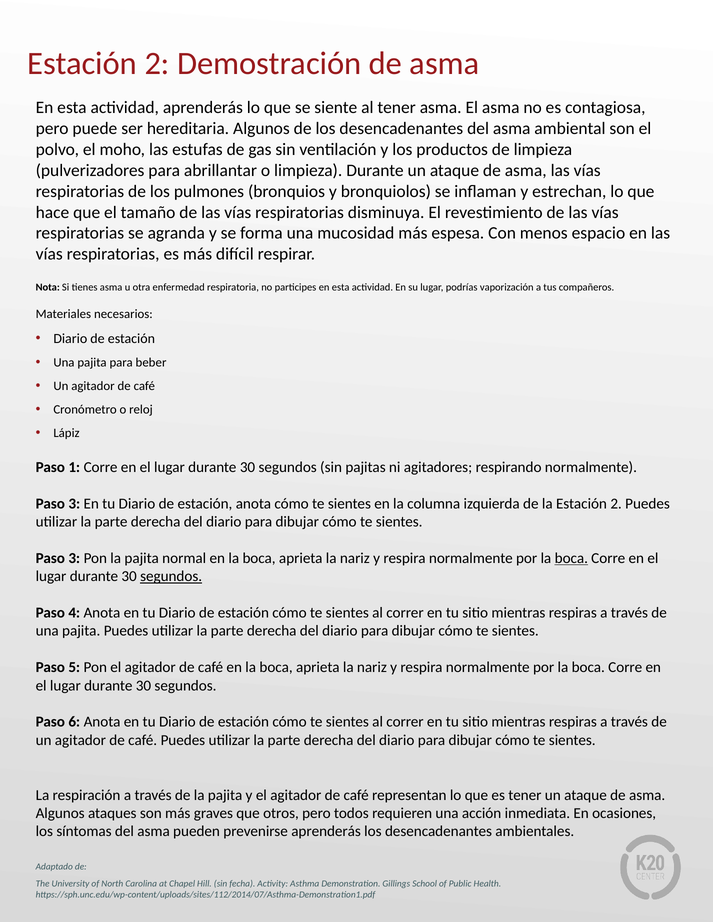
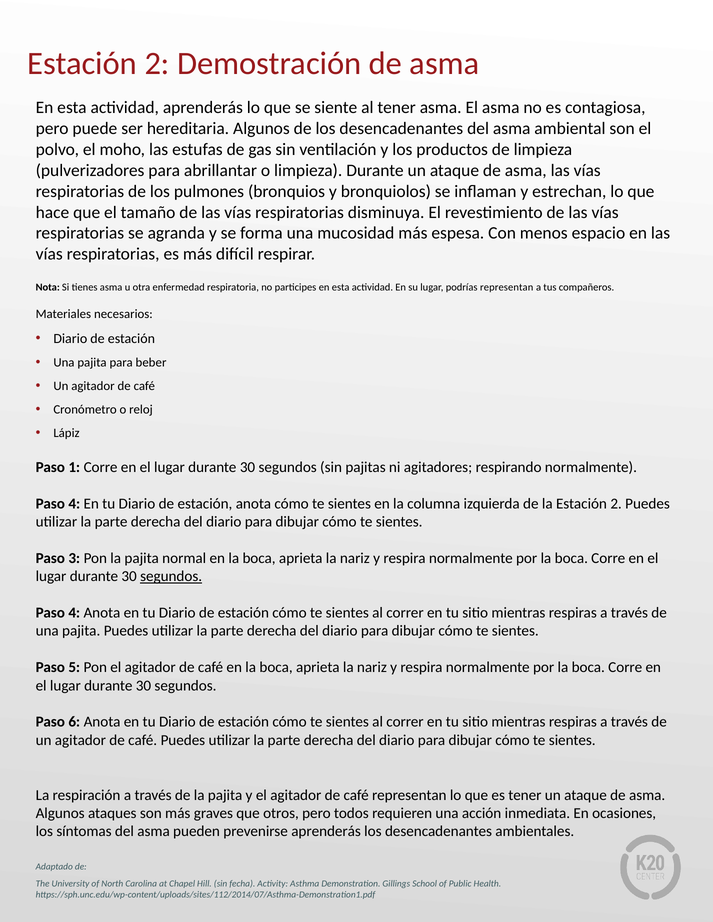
podrías vaporización: vaporización -> representan
3 at (74, 504): 3 -> 4
boca at (571, 559) underline: present -> none
